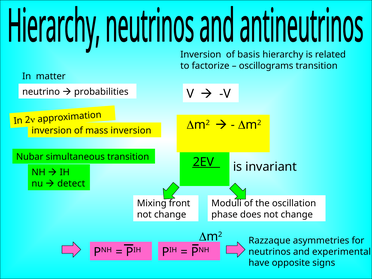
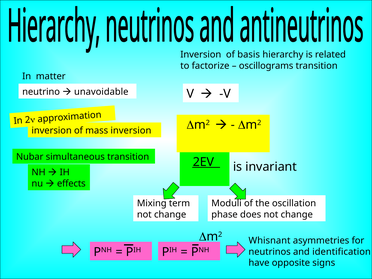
probabilities: probabilities -> unavoidable
detect: detect -> effects
front: front -> term
Razzaque: Razzaque -> Whisnant
experimental: experimental -> identification
